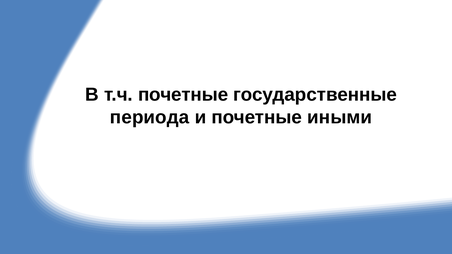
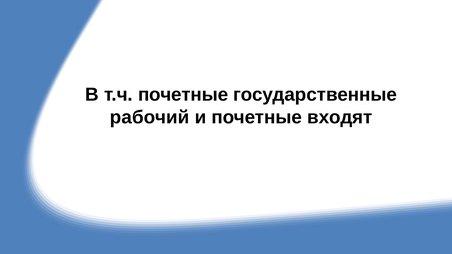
периода: периода -> рабочий
иными: иными -> входят
